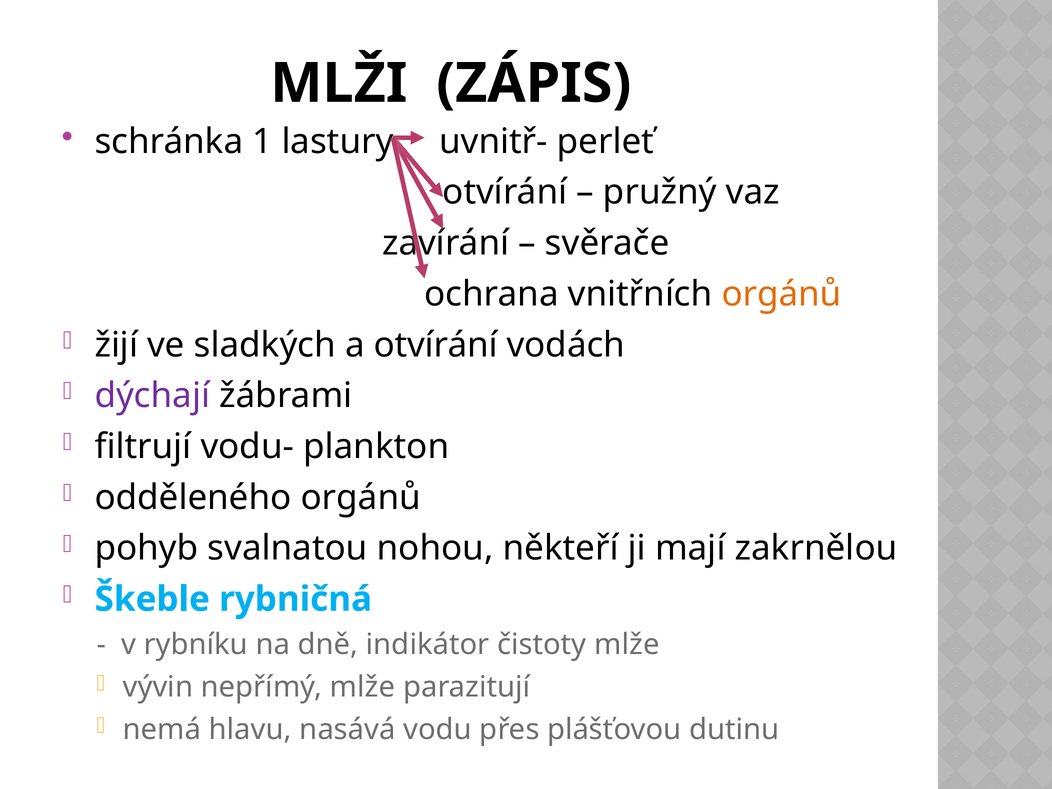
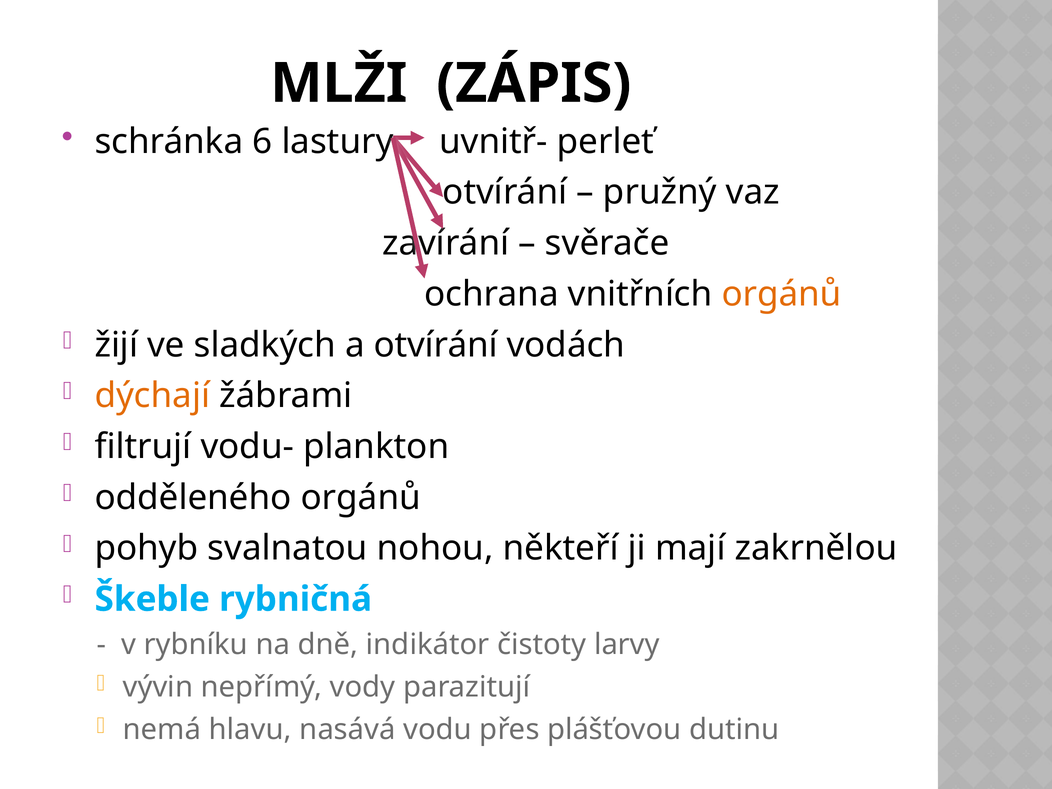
1: 1 -> 6
dýchají colour: purple -> orange
čistoty mlže: mlže -> larvy
nepřímý mlže: mlže -> vody
